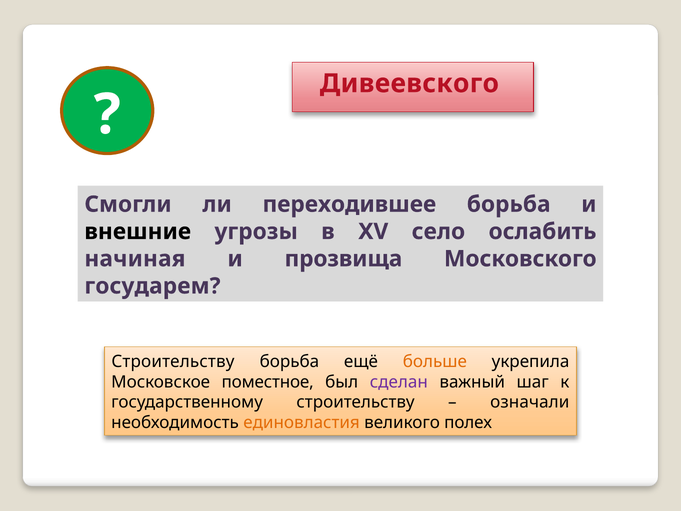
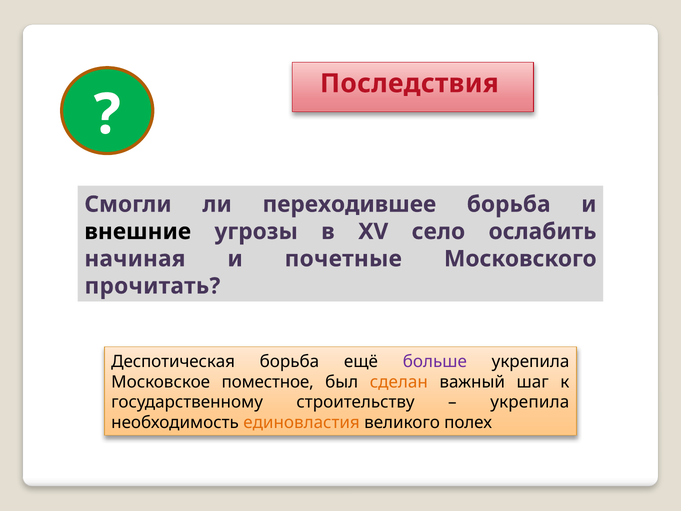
Дивеевского: Дивеевского -> Последствия
прозвища: прозвища -> почетные
государем: государем -> прочитать
Строительству at (173, 361): Строительству -> Деспотическая
больше colour: orange -> purple
сделан colour: purple -> orange
означали at (530, 402): означали -> укрепила
